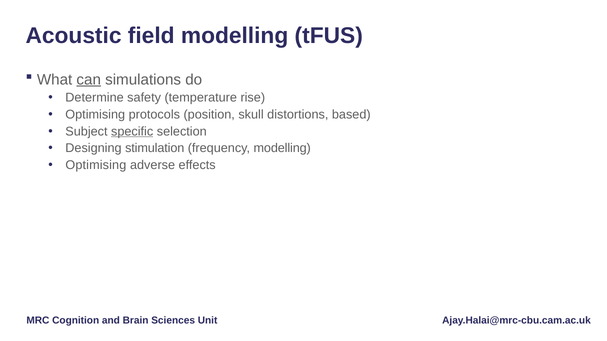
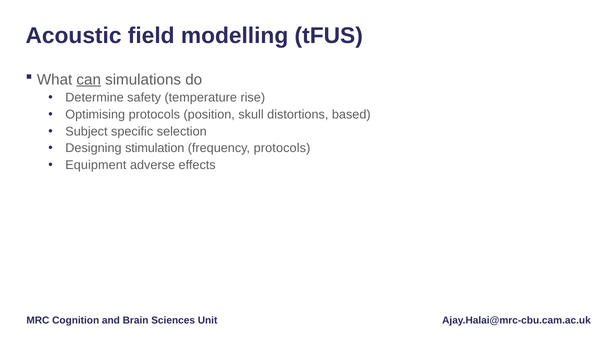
specific underline: present -> none
frequency modelling: modelling -> protocols
Optimising at (96, 165): Optimising -> Equipment
